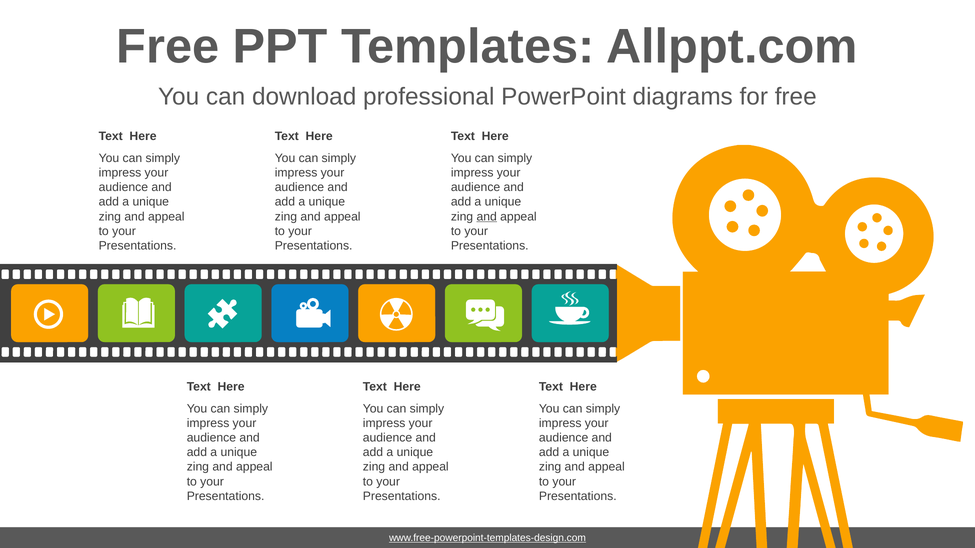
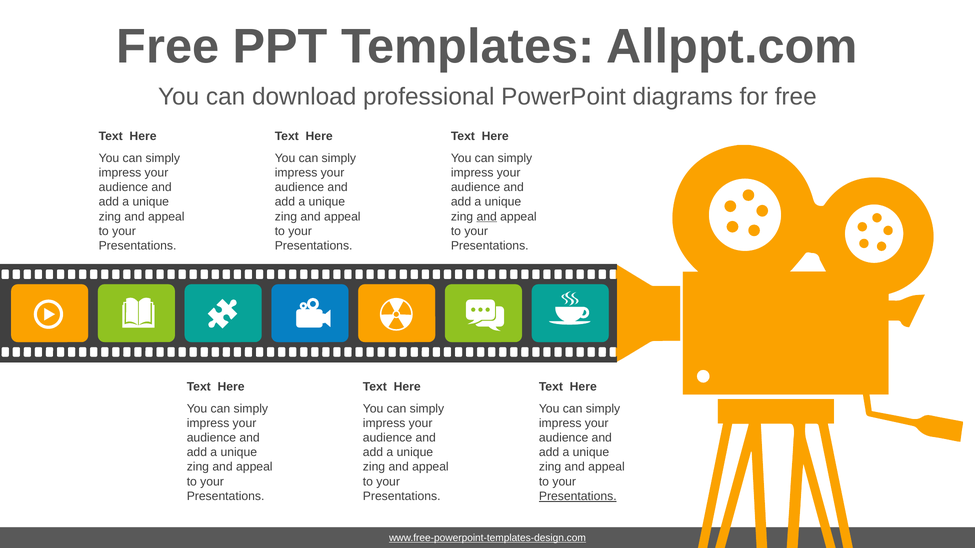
Presentations at (578, 497) underline: none -> present
